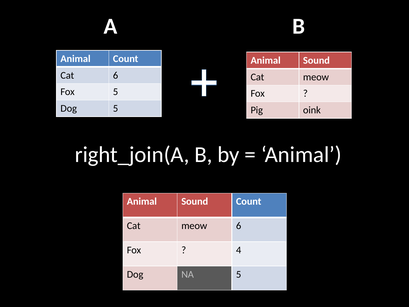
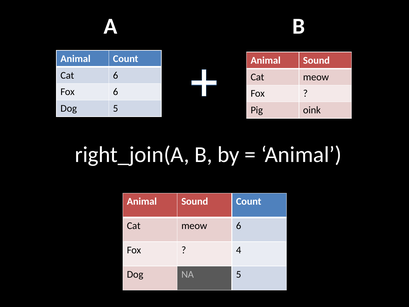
Fox 5: 5 -> 6
